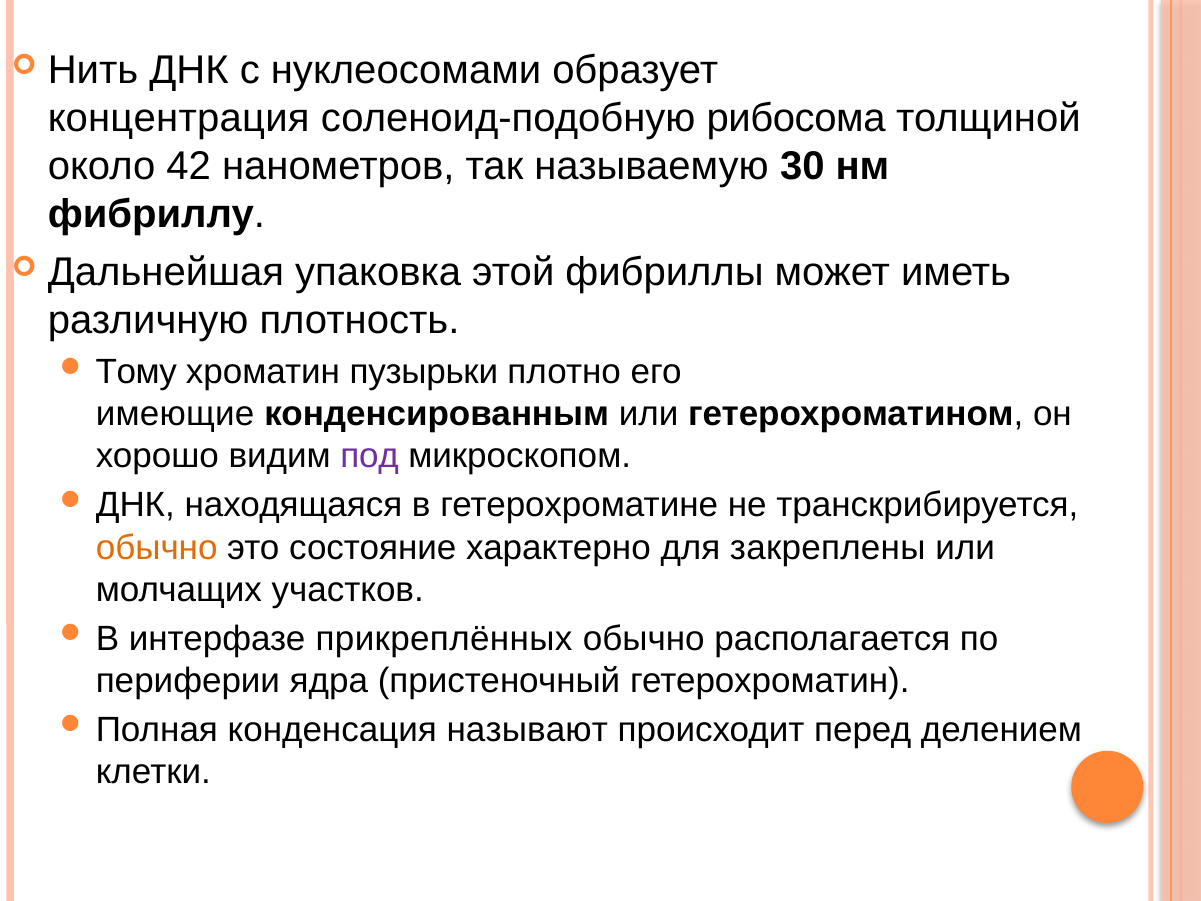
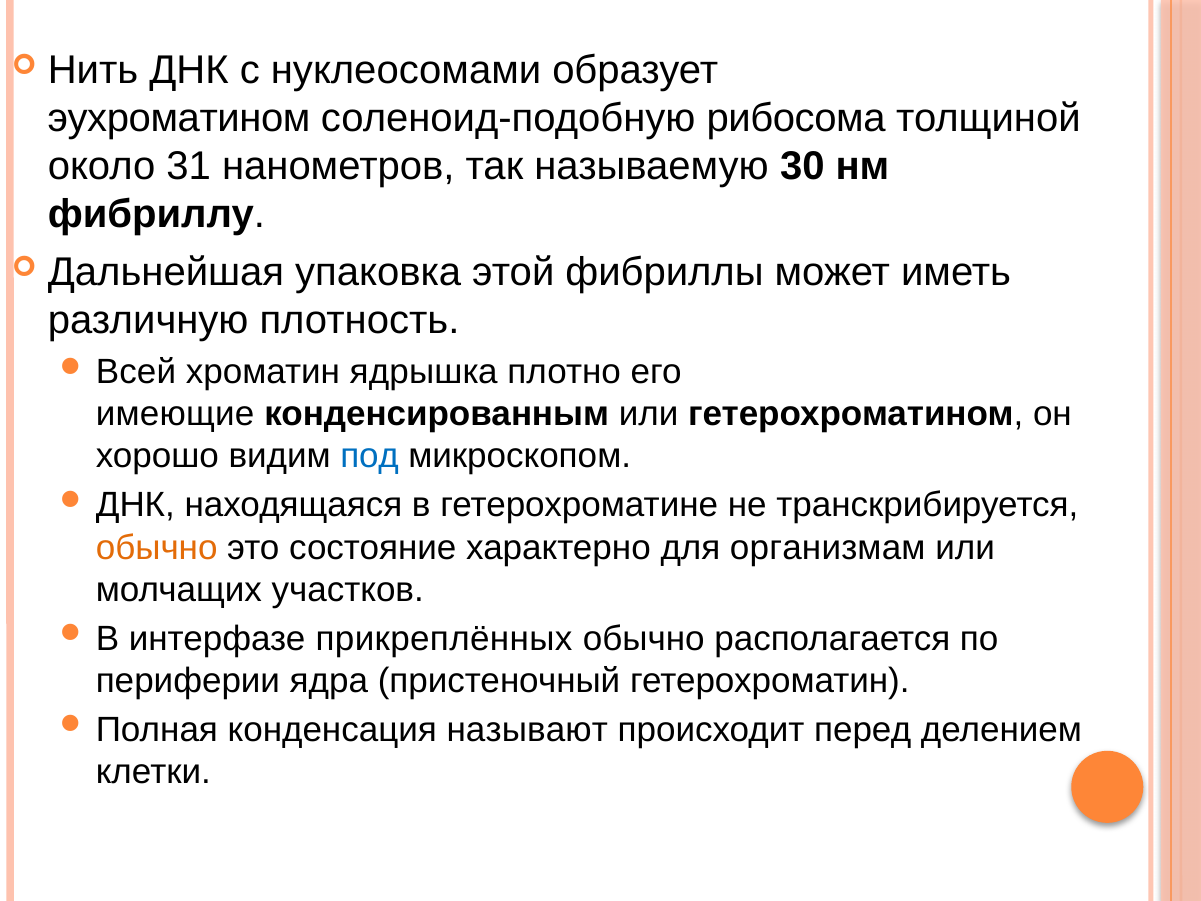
концентрация: концентрация -> эухроматином
42: 42 -> 31
Тому: Тому -> Всей
пузырьки: пузырьки -> ядрышка
под colour: purple -> blue
закреплены: закреплены -> организмам
